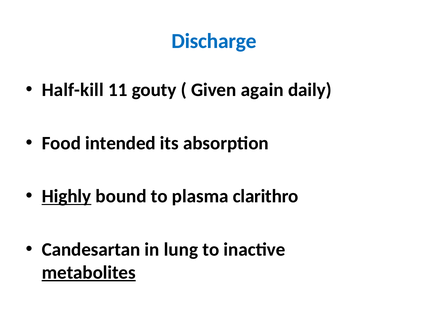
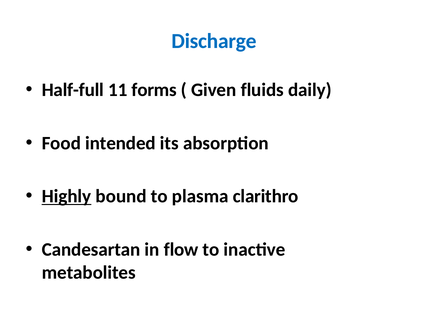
Half-kill: Half-kill -> Half-full
gouty: gouty -> forms
again: again -> fluids
lung: lung -> flow
metabolites underline: present -> none
